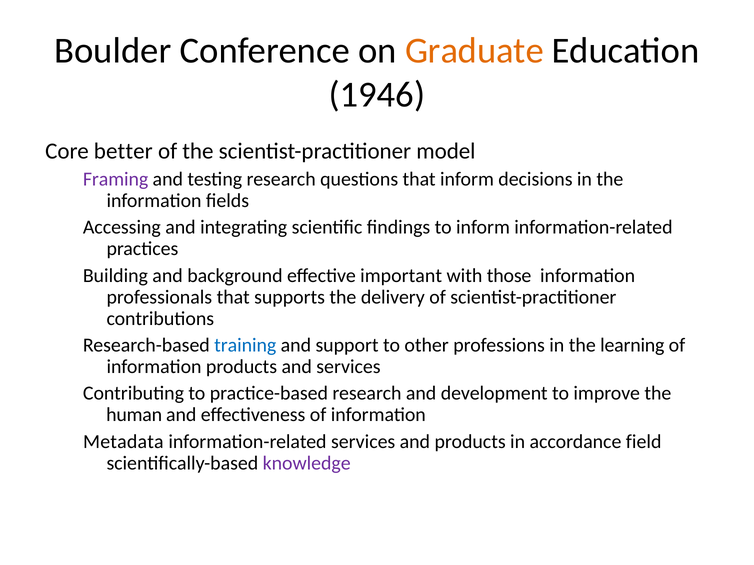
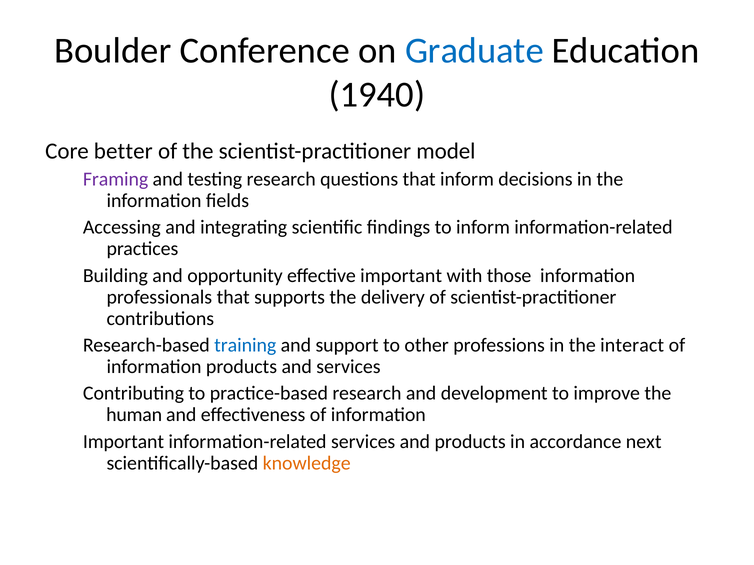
Graduate colour: orange -> blue
1946: 1946 -> 1940
background: background -> opportunity
learning: learning -> interact
Metadata at (123, 442): Metadata -> Important
field: field -> next
knowledge colour: purple -> orange
